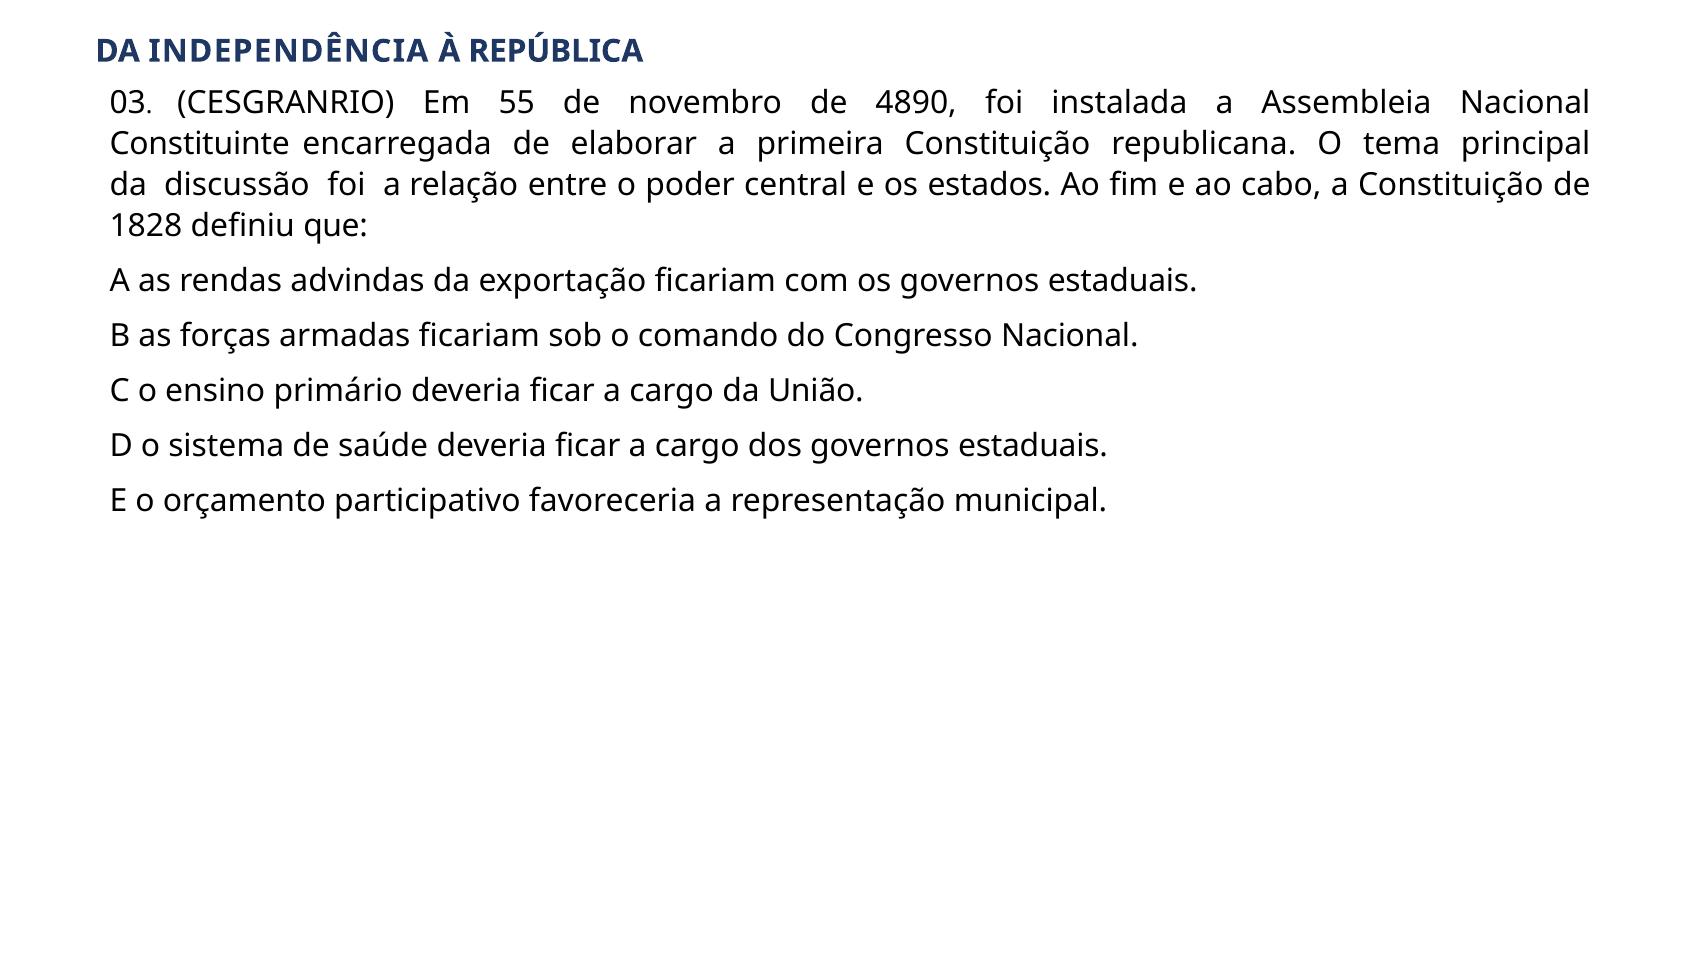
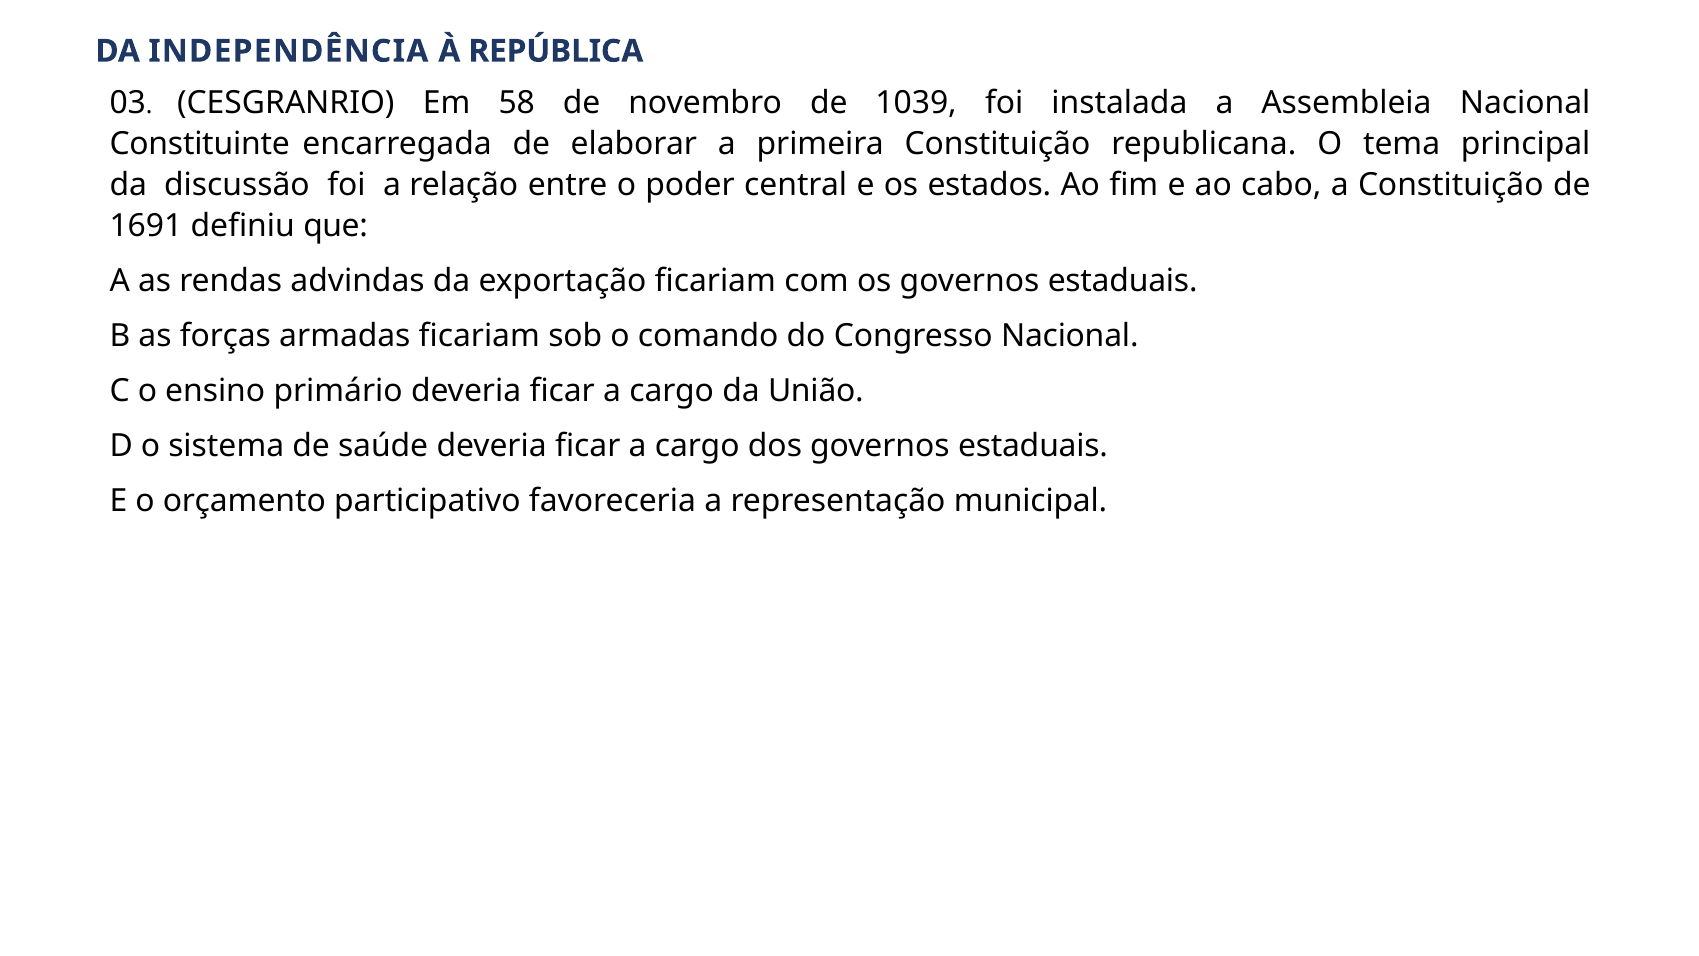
55: 55 -> 58
4890: 4890 -> 1039
1828: 1828 -> 1691
